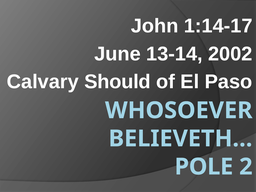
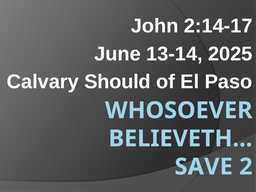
1:14-17: 1:14-17 -> 2:14-17
2002: 2002 -> 2025
POLE: POLE -> SAVE
